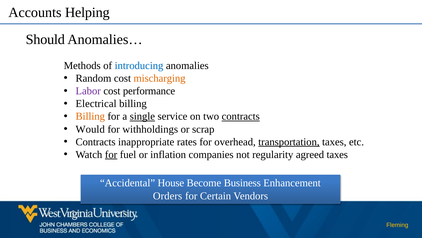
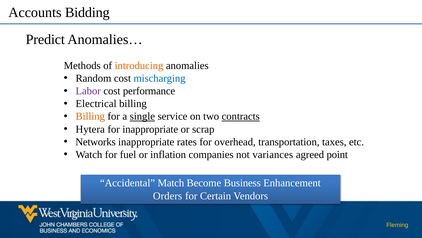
Helping: Helping -> Bidding
Should: Should -> Predict
introducing colour: blue -> orange
mischarging colour: orange -> blue
Would: Would -> Hytera
for withholdings: withholdings -> inappropriate
Contracts at (96, 142): Contracts -> Networks
transportation underline: present -> none
for at (111, 154) underline: present -> none
regularity: regularity -> variances
agreed taxes: taxes -> point
House: House -> Match
